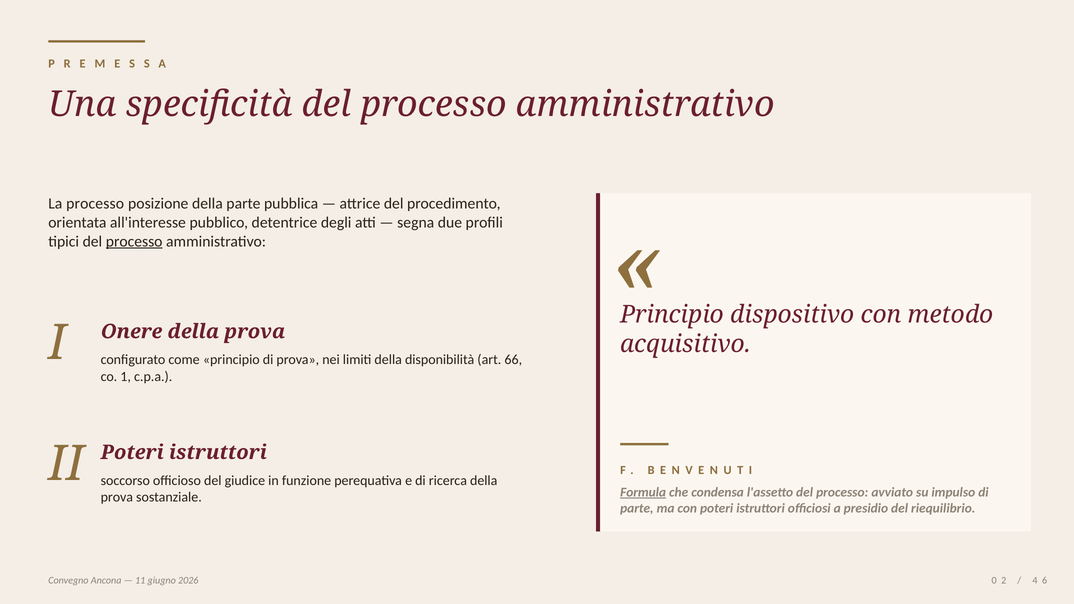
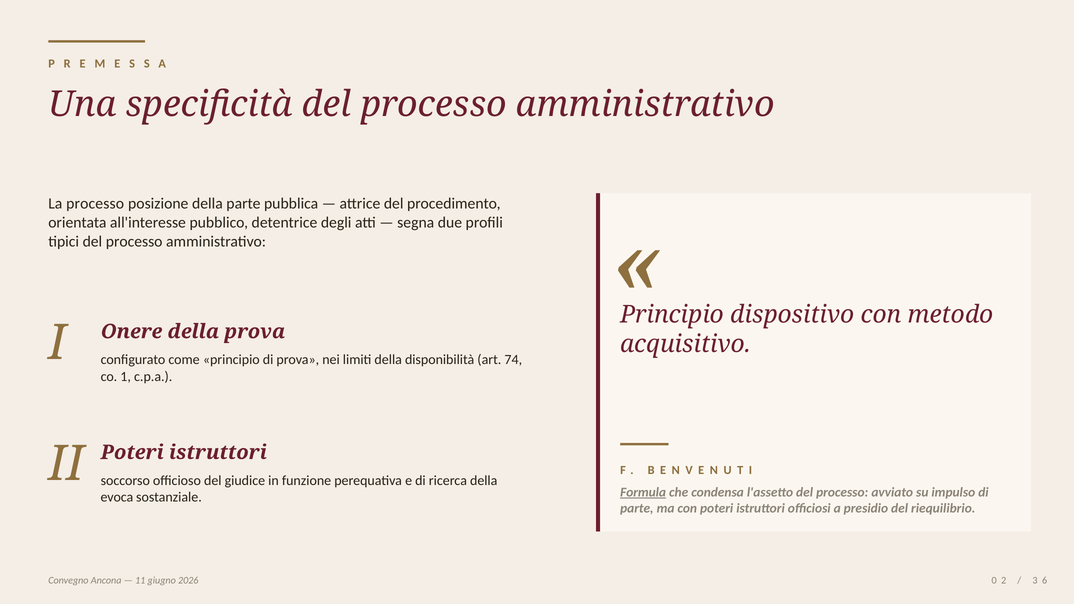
processo at (134, 241) underline: present -> none
66: 66 -> 74
prova at (117, 497): prova -> evoca
4: 4 -> 3
